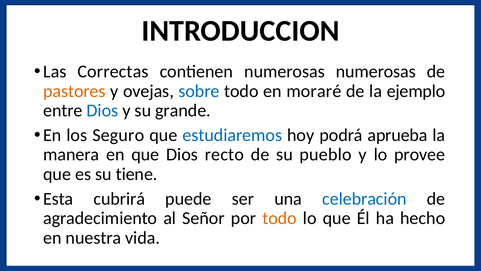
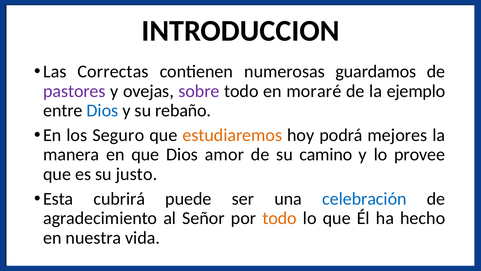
numerosas numerosas: numerosas -> guardamos
pastores colour: orange -> purple
sobre colour: blue -> purple
grande: grande -> rebaño
estudiaremos colour: blue -> orange
aprueba: aprueba -> mejores
recto: recto -> amor
pueblo: pueblo -> camino
tiene: tiene -> justo
